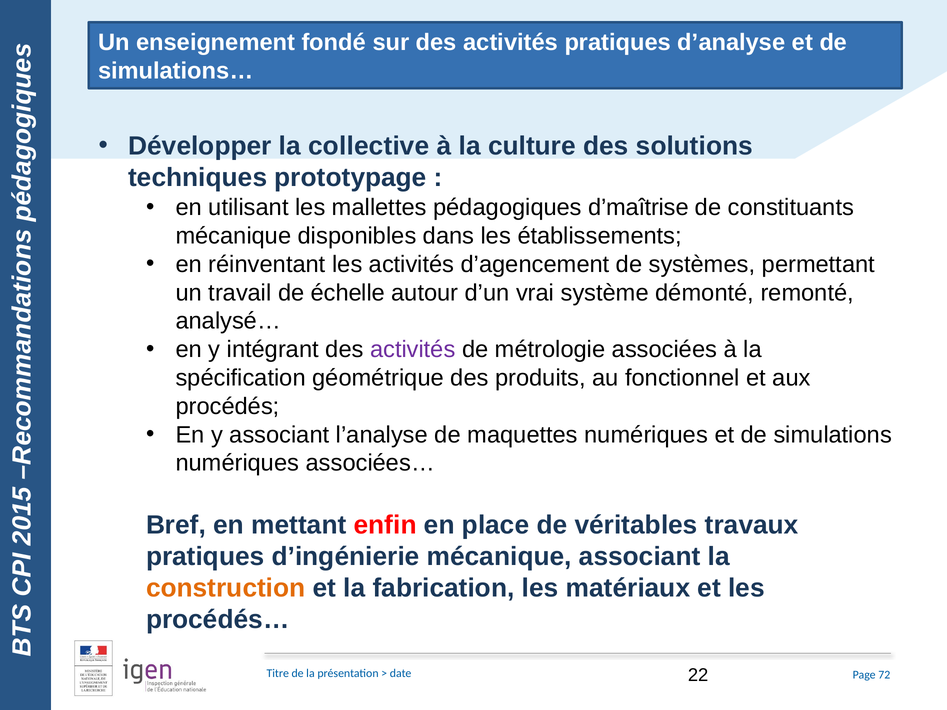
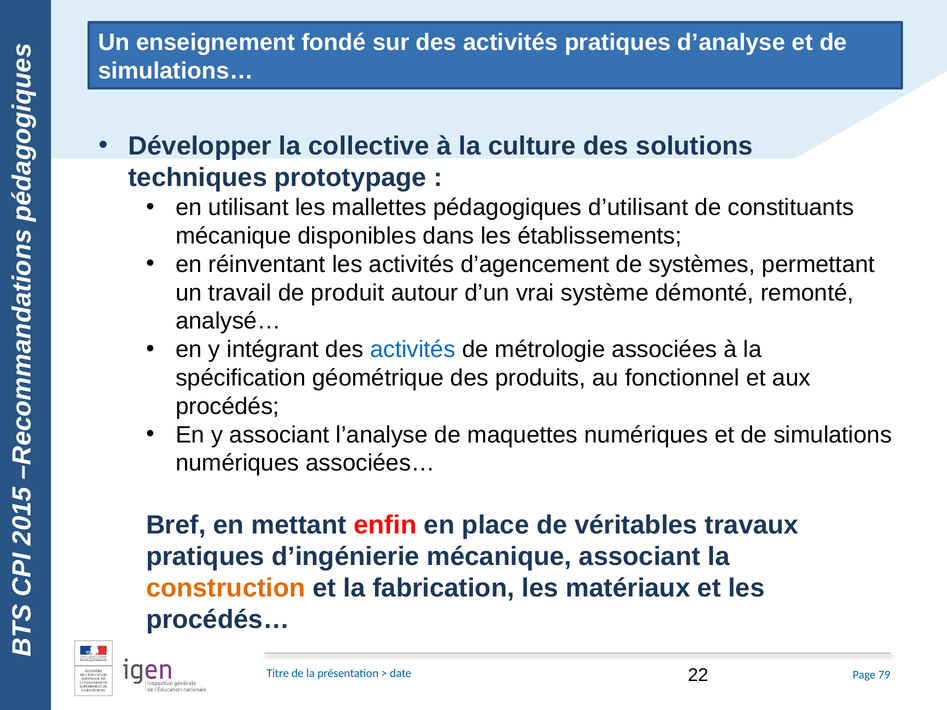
d’maîtrise: d’maîtrise -> d’utilisant
échelle: échelle -> produit
activités at (413, 350) colour: purple -> blue
72: 72 -> 79
